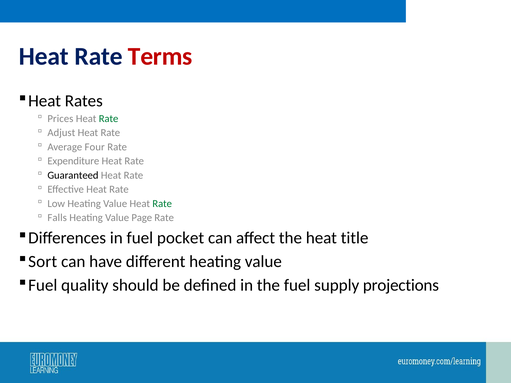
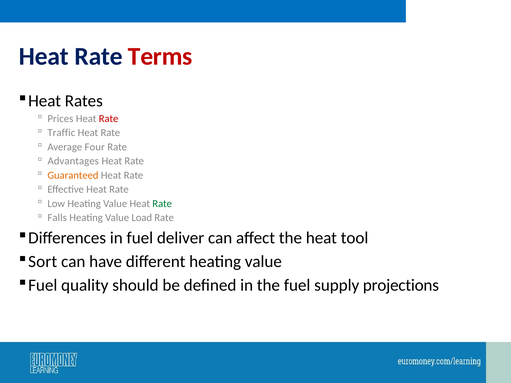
Rate at (109, 119) colour: green -> red
Adjust: Adjust -> Traffic
Expenditure: Expenditure -> Advantages
Guaranteed colour: black -> orange
Page: Page -> Load
pocket: pocket -> deliver
title: title -> tool
